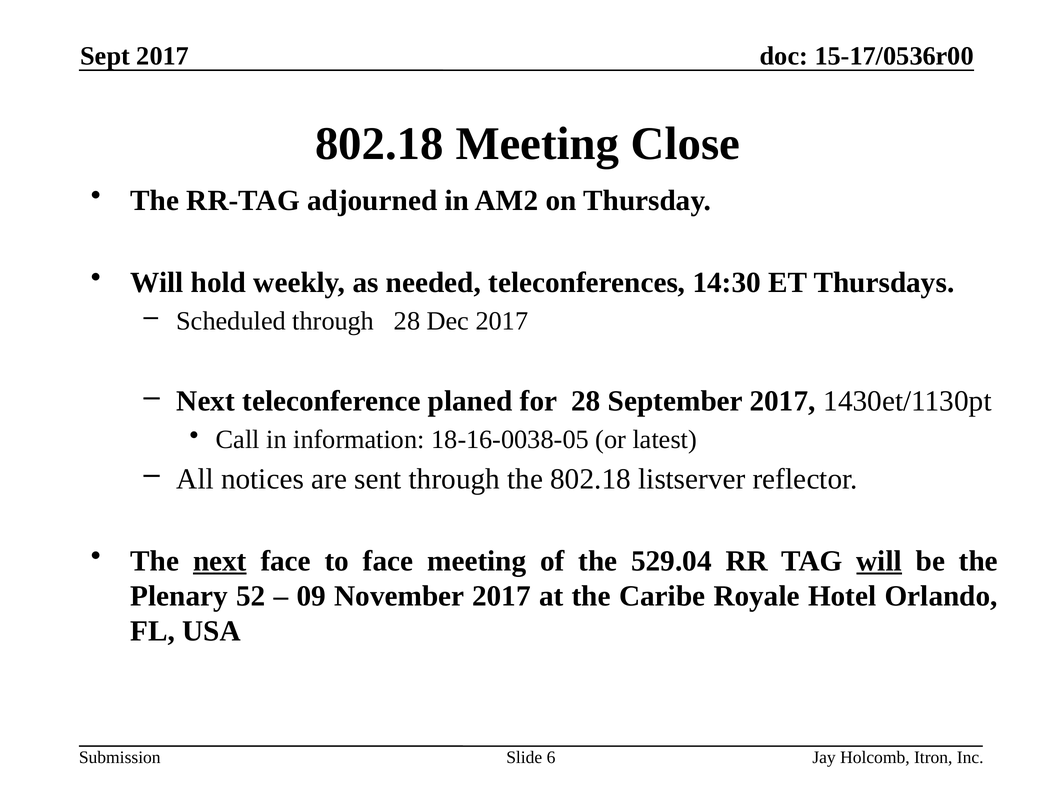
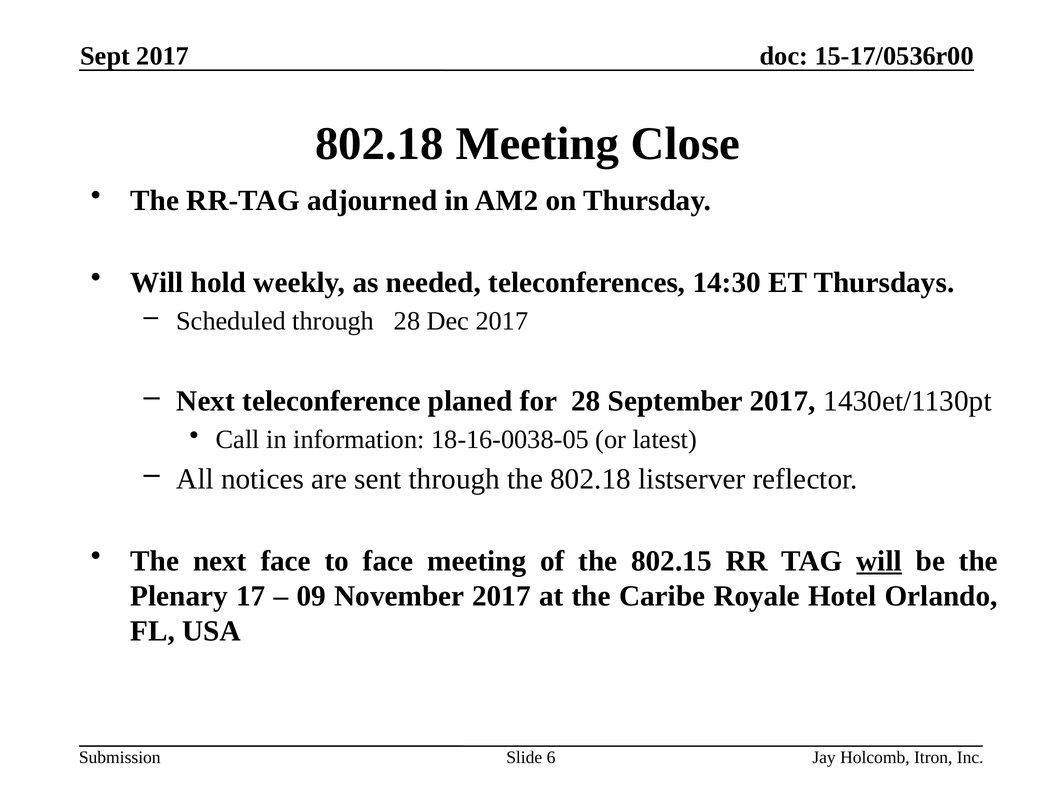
next at (220, 561) underline: present -> none
529.04: 529.04 -> 802.15
52: 52 -> 17
